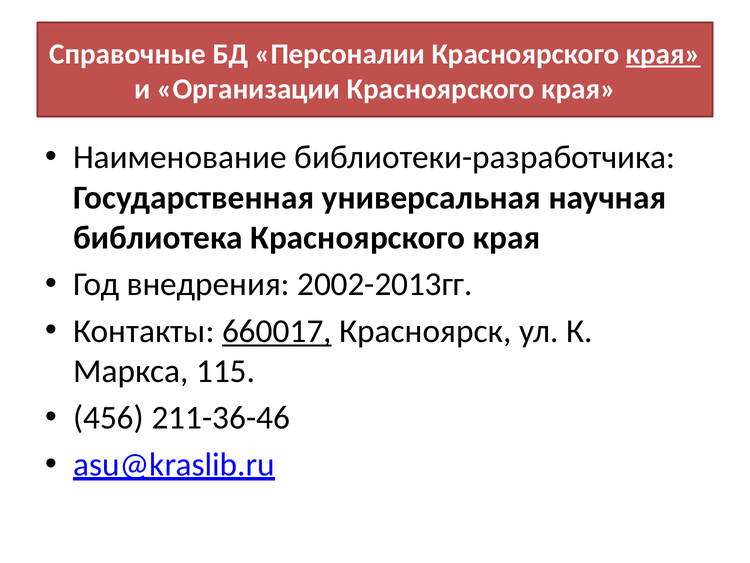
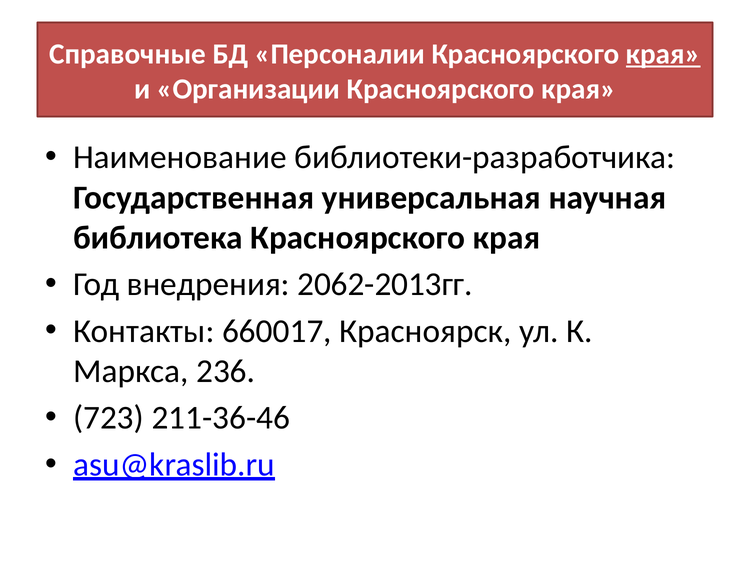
2002-2013гг: 2002-2013гг -> 2062-2013гг
660017 underline: present -> none
115: 115 -> 236
456: 456 -> 723
